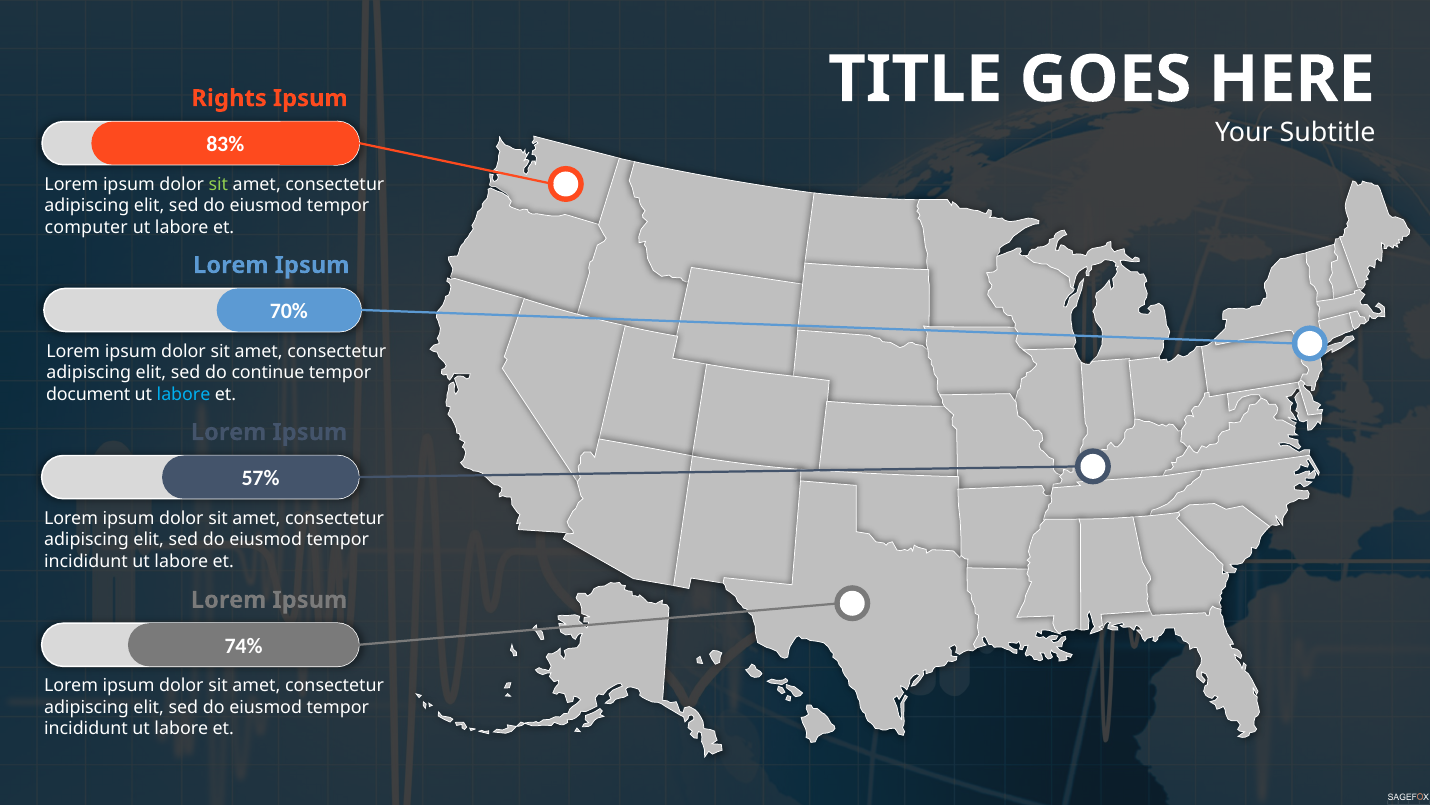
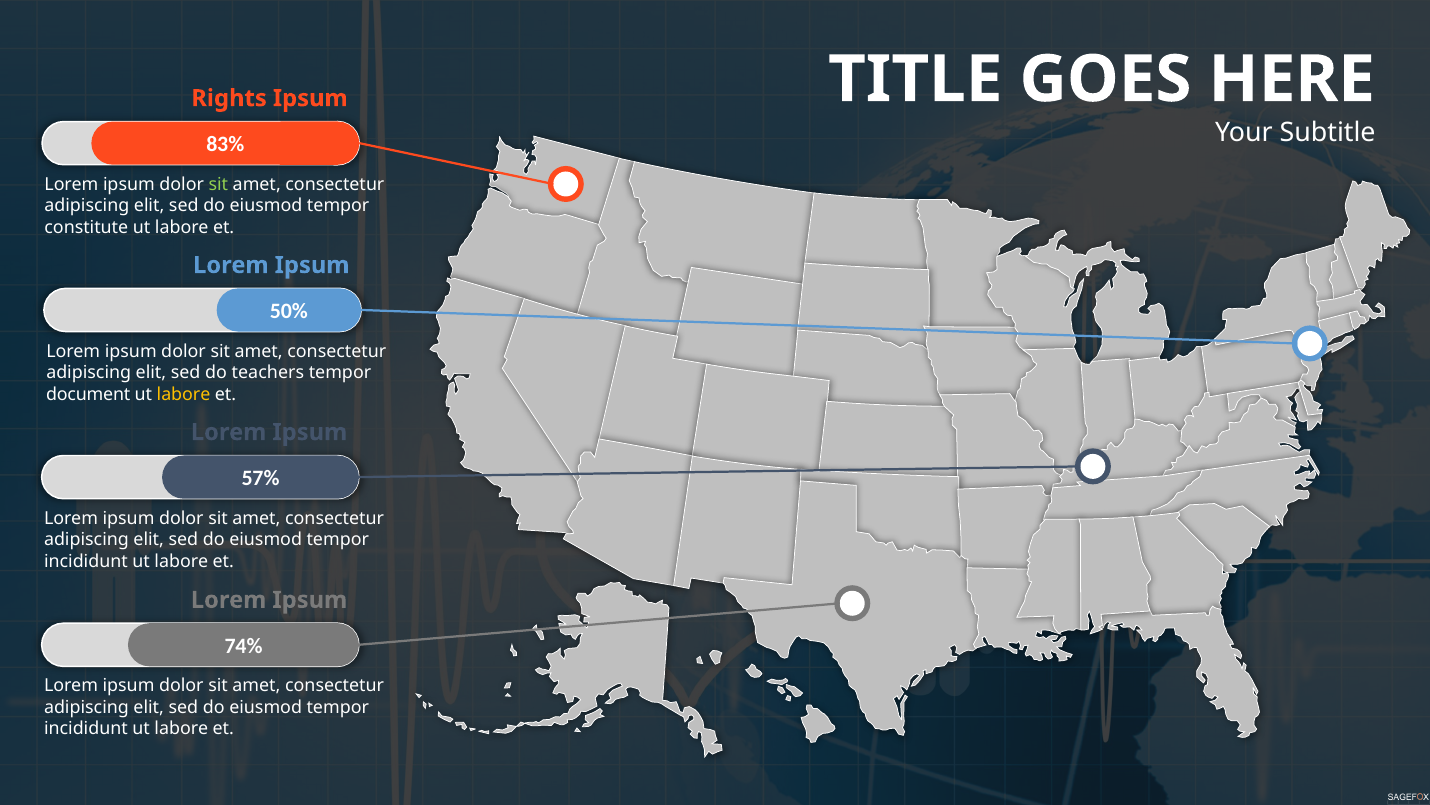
computer: computer -> constitute
70%: 70% -> 50%
continue: continue -> teachers
labore at (184, 394) colour: light blue -> yellow
